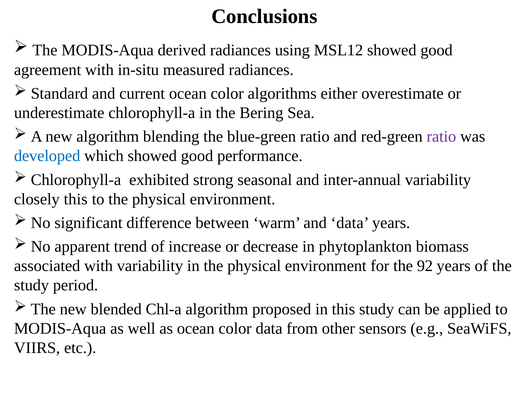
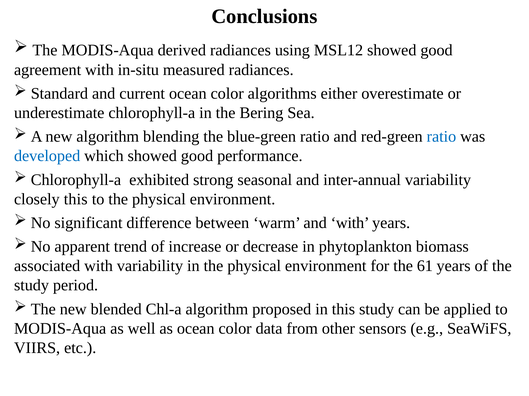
ratio at (441, 137) colour: purple -> blue
and data: data -> with
92: 92 -> 61
